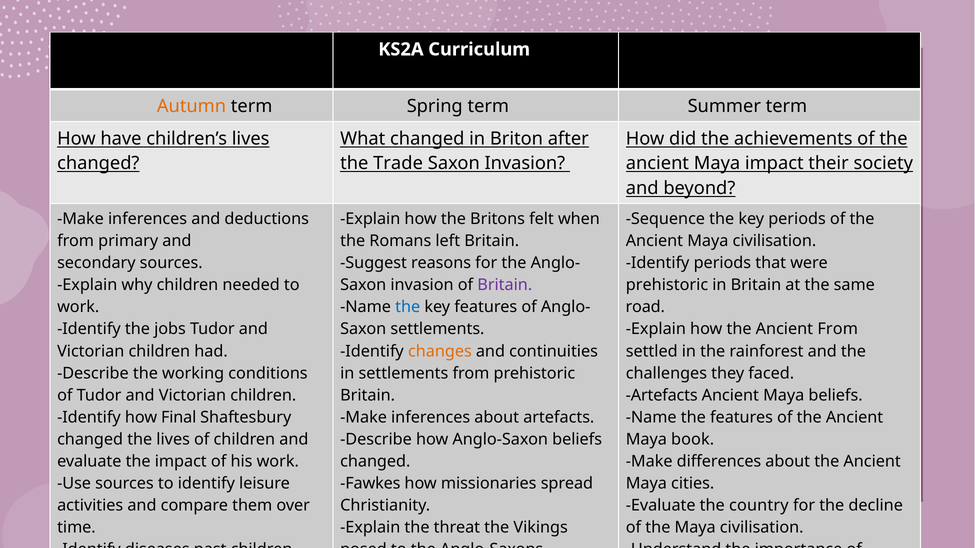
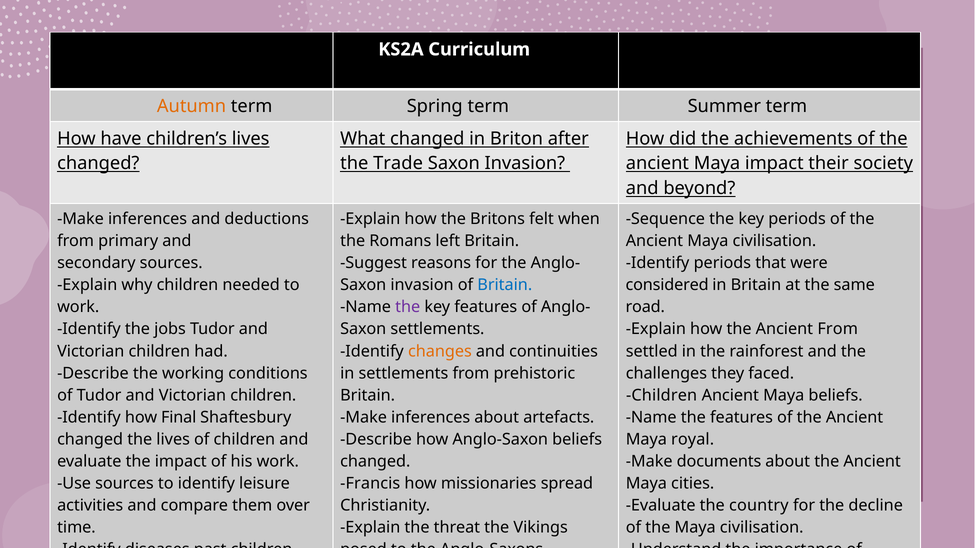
Britain at (505, 285) colour: purple -> blue
prehistoric at (667, 285): prehistoric -> considered
the at (408, 307) colour: blue -> purple
Artefacts at (662, 396): Artefacts -> Children
book: book -> royal
differences: differences -> documents
Fawkes: Fawkes -> Francis
